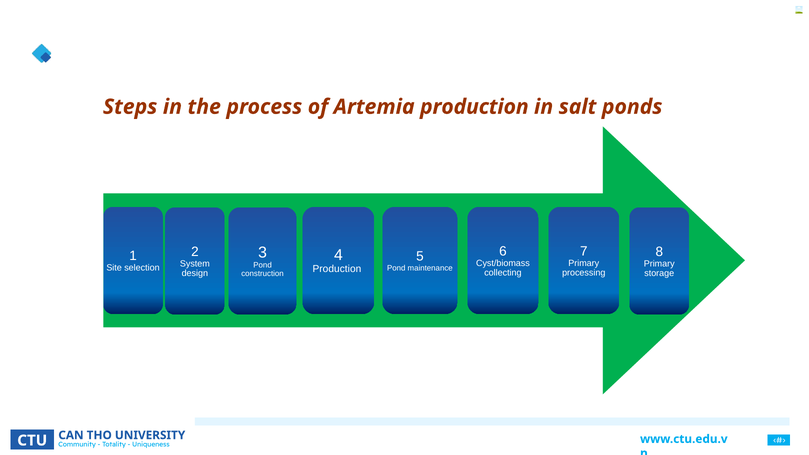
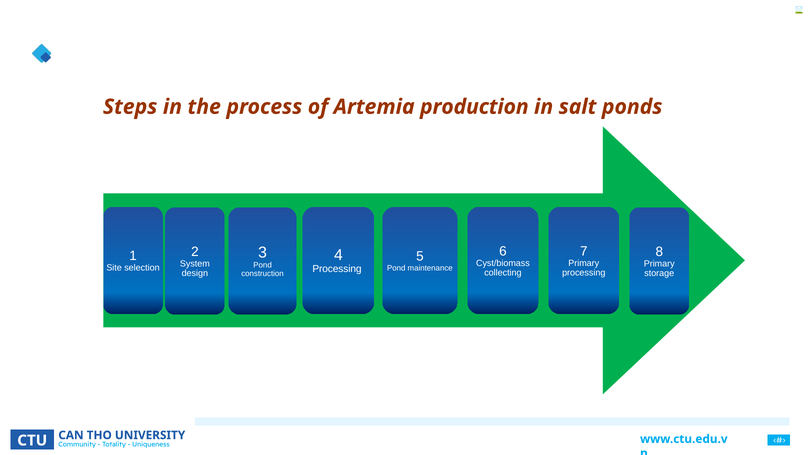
Production at (337, 269): Production -> Processing
